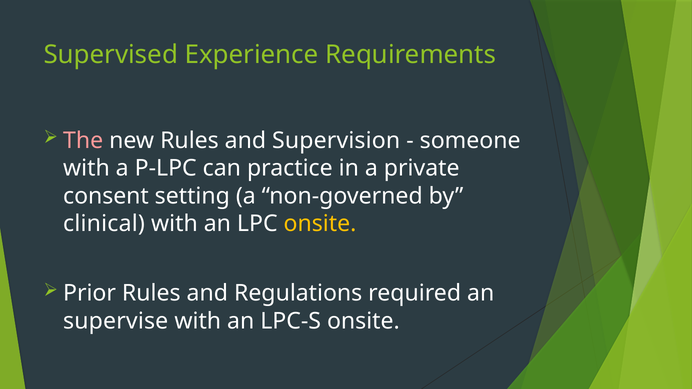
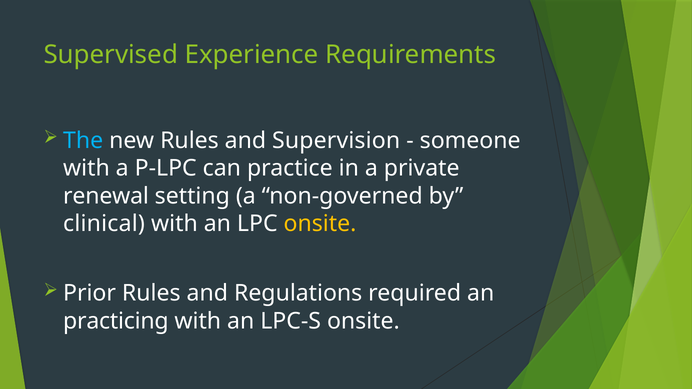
The colour: pink -> light blue
consent: consent -> renewal
supervise: supervise -> practicing
